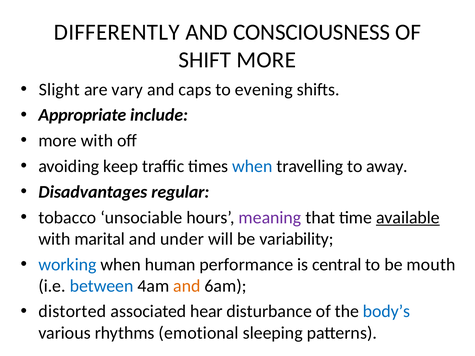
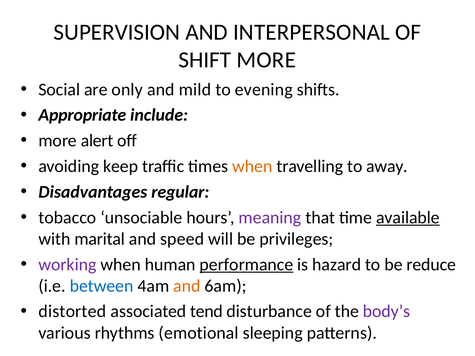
DIFFERENTLY: DIFFERENTLY -> SUPERVISION
CONSCIOUSNESS: CONSCIOUSNESS -> INTERPERSONAL
Slight: Slight -> Social
vary: vary -> only
caps: caps -> mild
more with: with -> alert
when at (252, 166) colour: blue -> orange
under: under -> speed
variability: variability -> privileges
working colour: blue -> purple
performance underline: none -> present
central: central -> hazard
mouth: mouth -> reduce
hear: hear -> tend
body’s colour: blue -> purple
